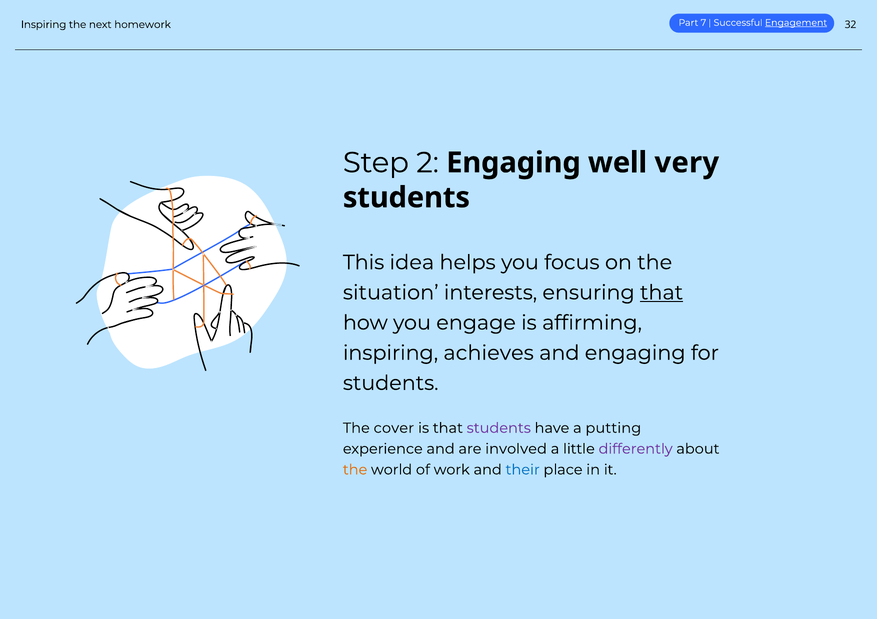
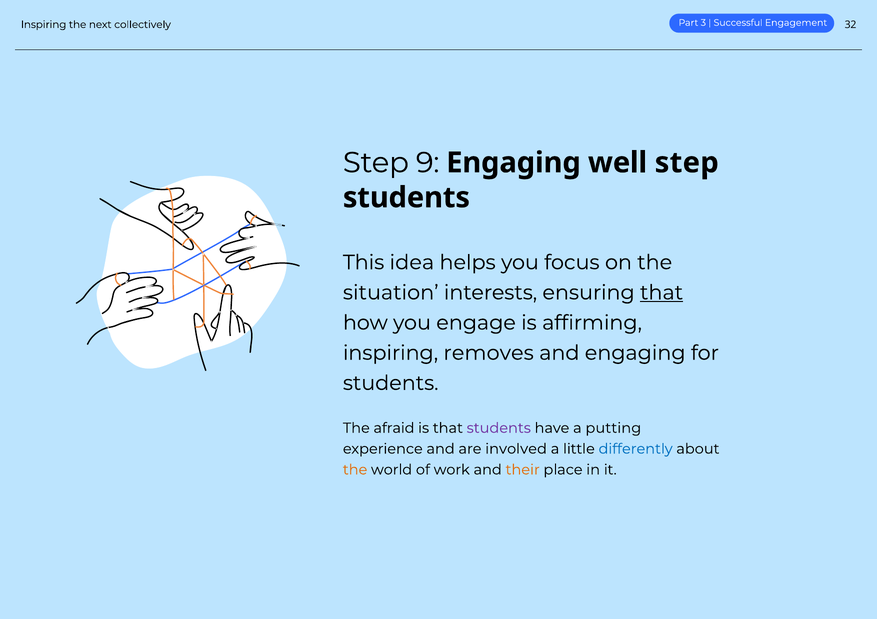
7: 7 -> 3
Engagement underline: present -> none
homework: homework -> collectively
2: 2 -> 9
well very: very -> step
achieves: achieves -> removes
cover: cover -> afraid
differently colour: purple -> blue
their colour: blue -> orange
